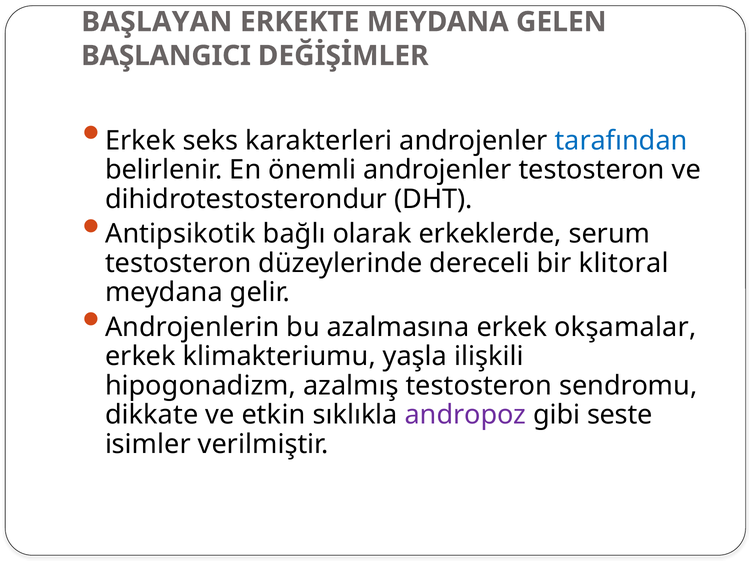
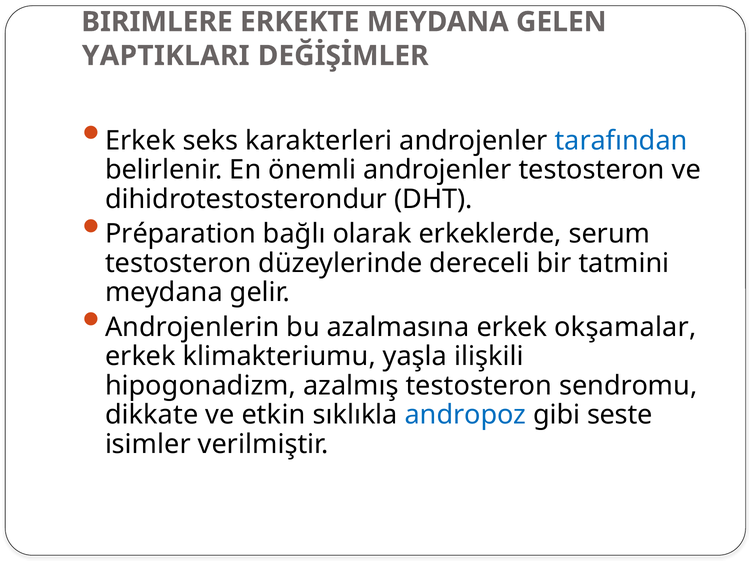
BAŞLAYAN: BAŞLAYAN -> BIRIMLERE
BAŞLANGICI: BAŞLANGICI -> YAPTIKLARI
Antipsikotik: Antipsikotik -> Préparation
klitoral: klitoral -> tatmini
andropoz colour: purple -> blue
